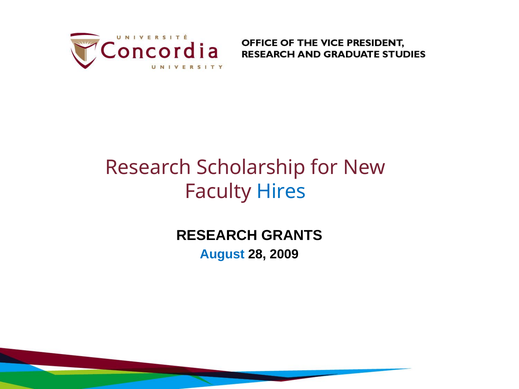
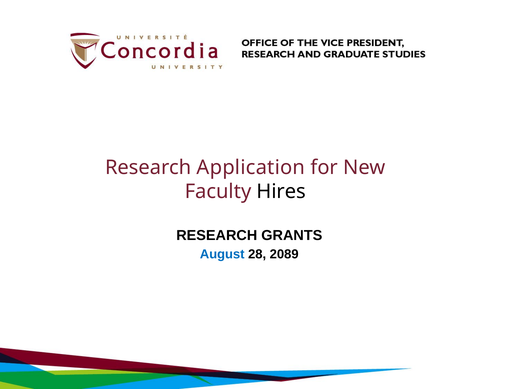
Scholarship: Scholarship -> Application
Hires colour: blue -> black
2009: 2009 -> 2089
